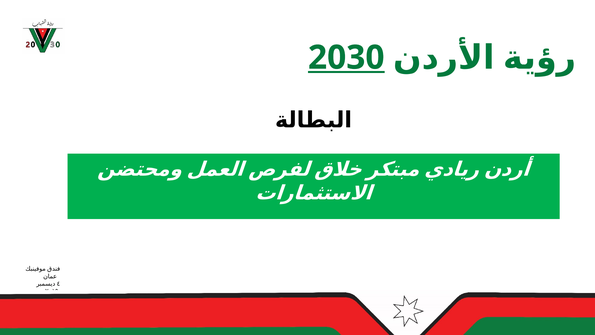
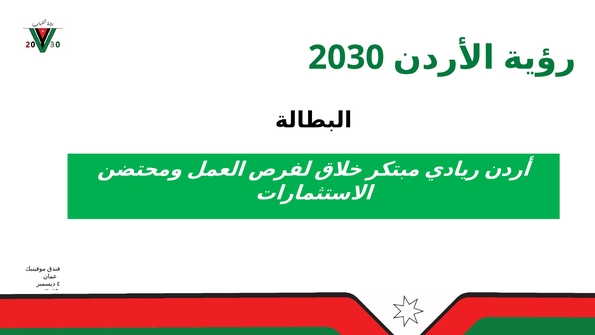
2030 underline: present -> none
